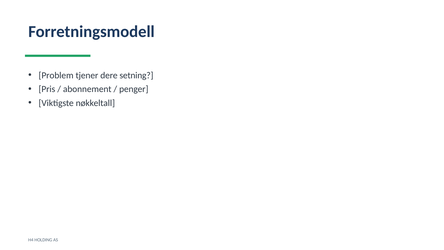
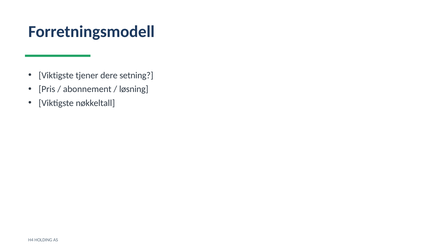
Problem at (56, 75): Problem -> Viktigste
penger: penger -> løsning
